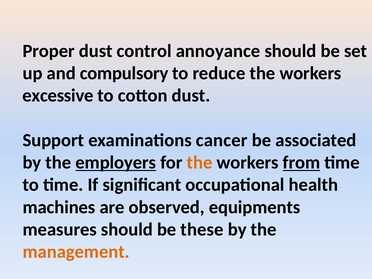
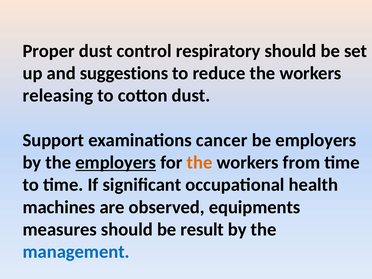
annoyance: annoyance -> respiratory
compulsory: compulsory -> suggestions
excessive: excessive -> releasing
be associated: associated -> employers
from underline: present -> none
these: these -> result
management colour: orange -> blue
